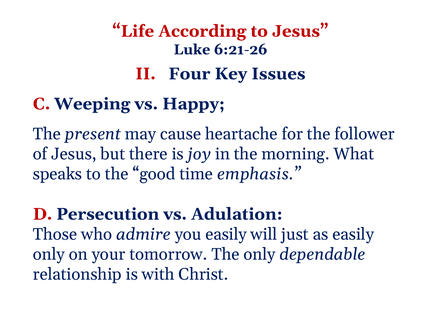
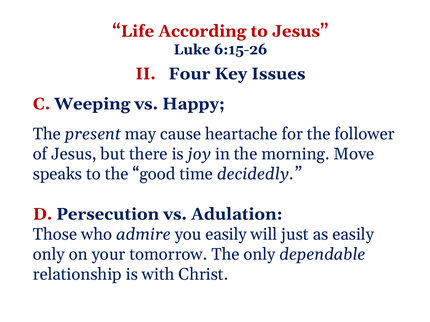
6:21-26: 6:21-26 -> 6:15-26
What: What -> Move
emphasis: emphasis -> decidedly
